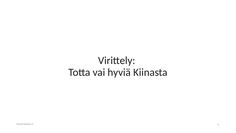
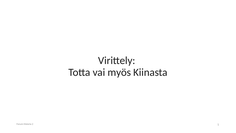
hyviä: hyviä -> myös
